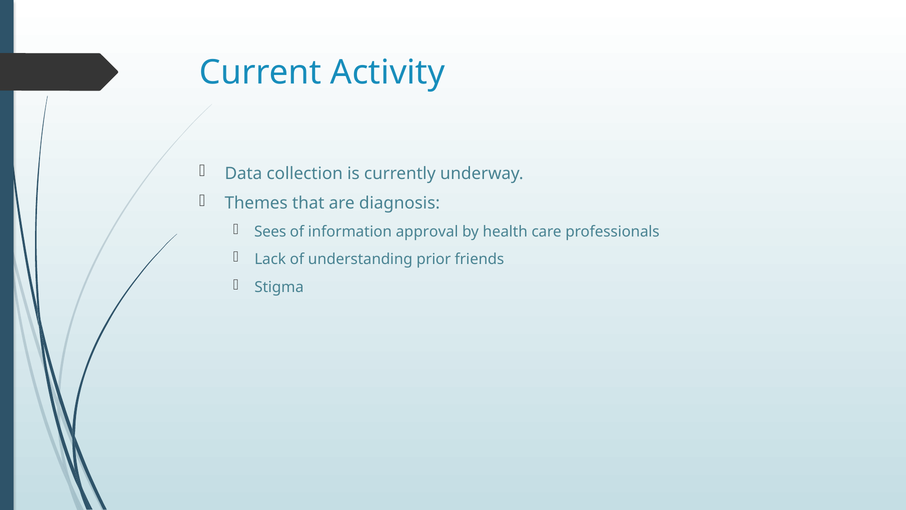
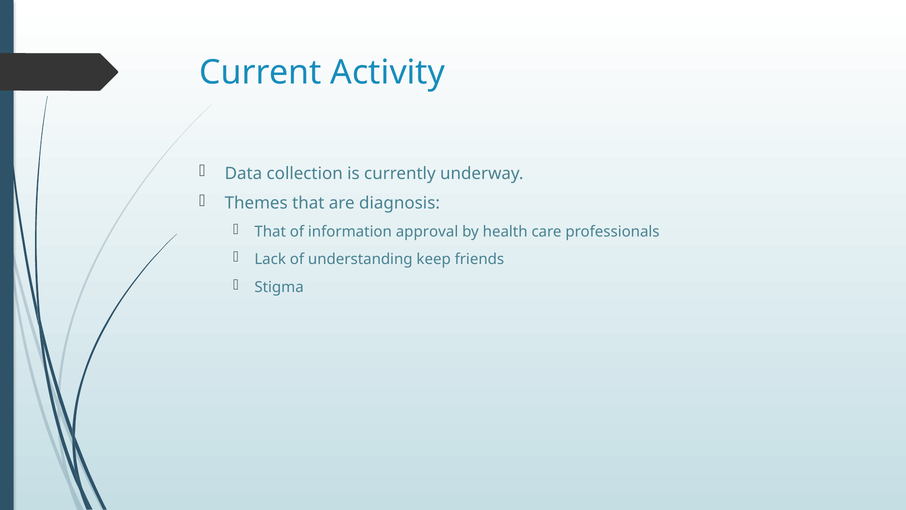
Sees at (270, 232): Sees -> That
prior: prior -> keep
